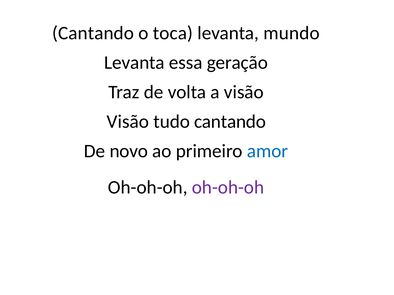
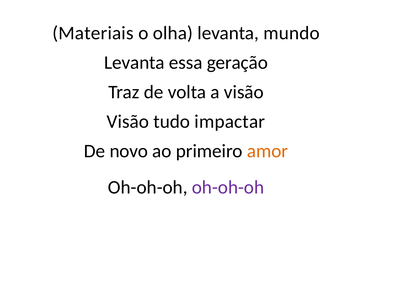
Cantando at (93, 33): Cantando -> Materiais
toca: toca -> olha
tudo cantando: cantando -> impactar
amor colour: blue -> orange
